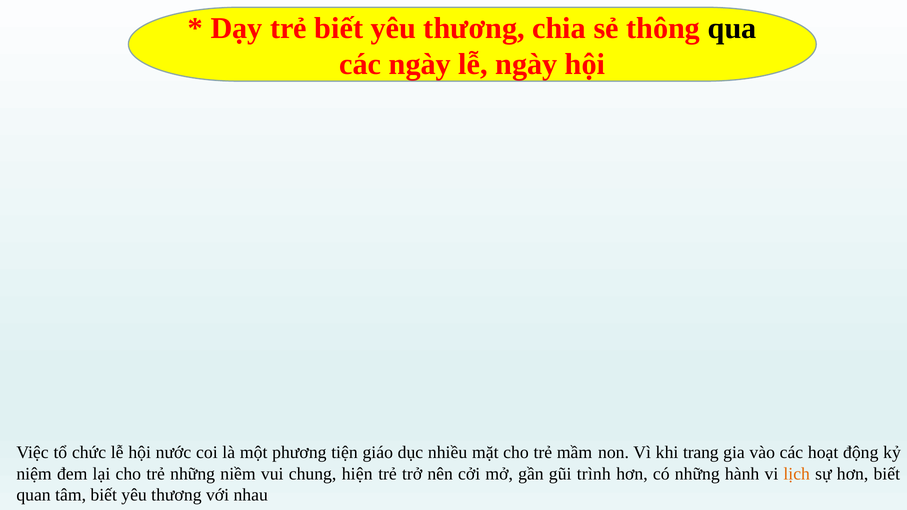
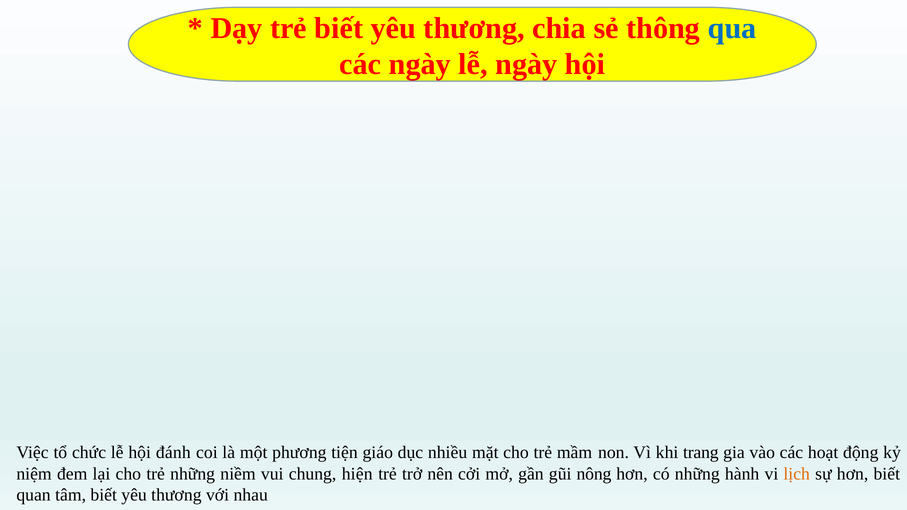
qua colour: black -> blue
nước: nước -> đánh
trình: trình -> nông
